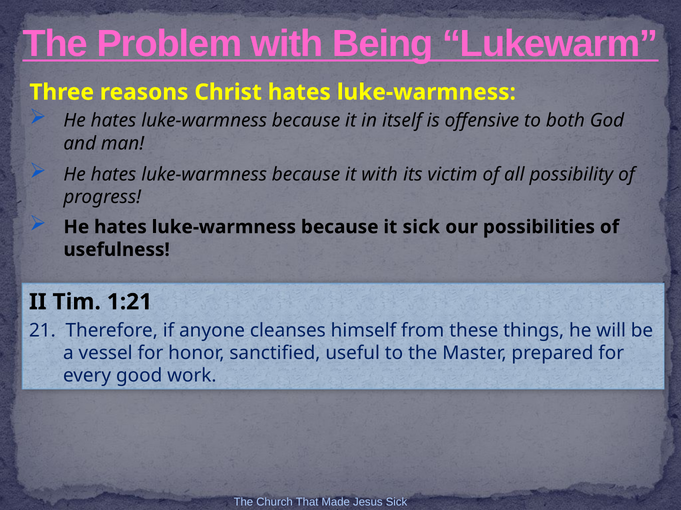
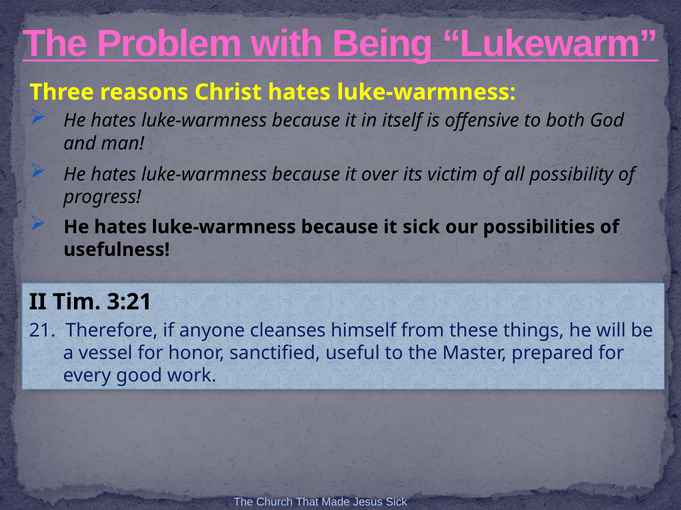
it with: with -> over
1:21: 1:21 -> 3:21
